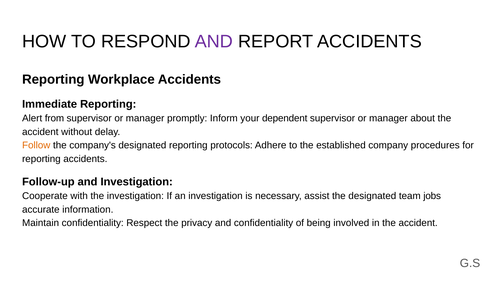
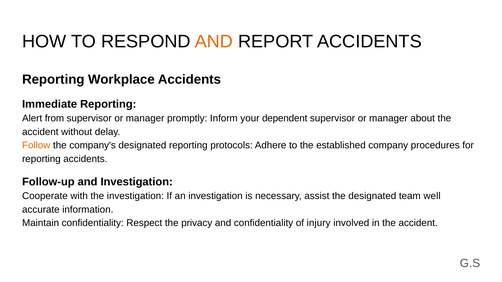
AND at (214, 42) colour: purple -> orange
jobs: jobs -> well
being: being -> injury
